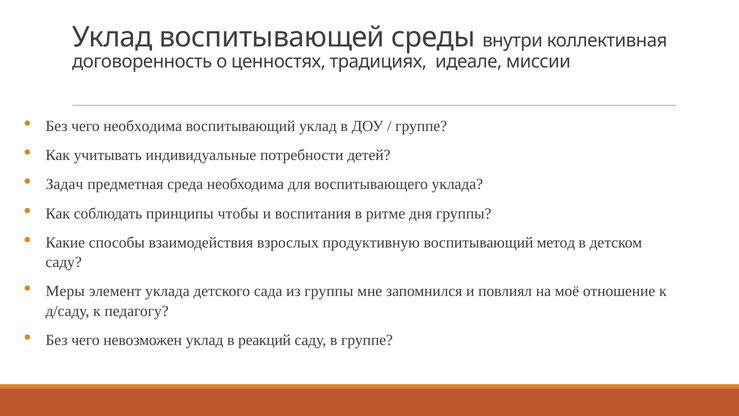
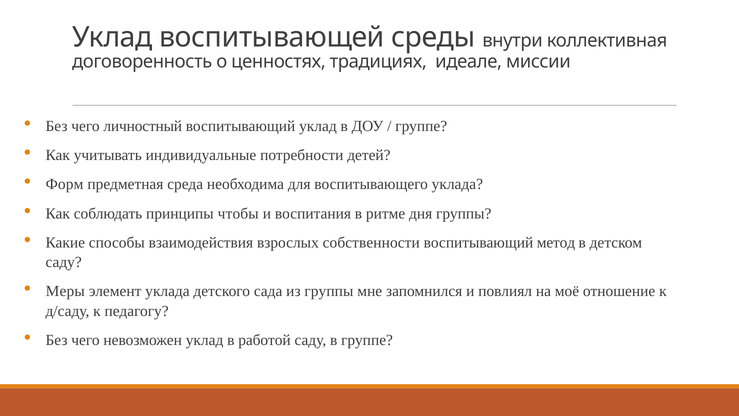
чего необходима: необходима -> личностный
Задач: Задач -> Форм
продуктивную: продуктивную -> собственности
реакций: реакций -> работой
